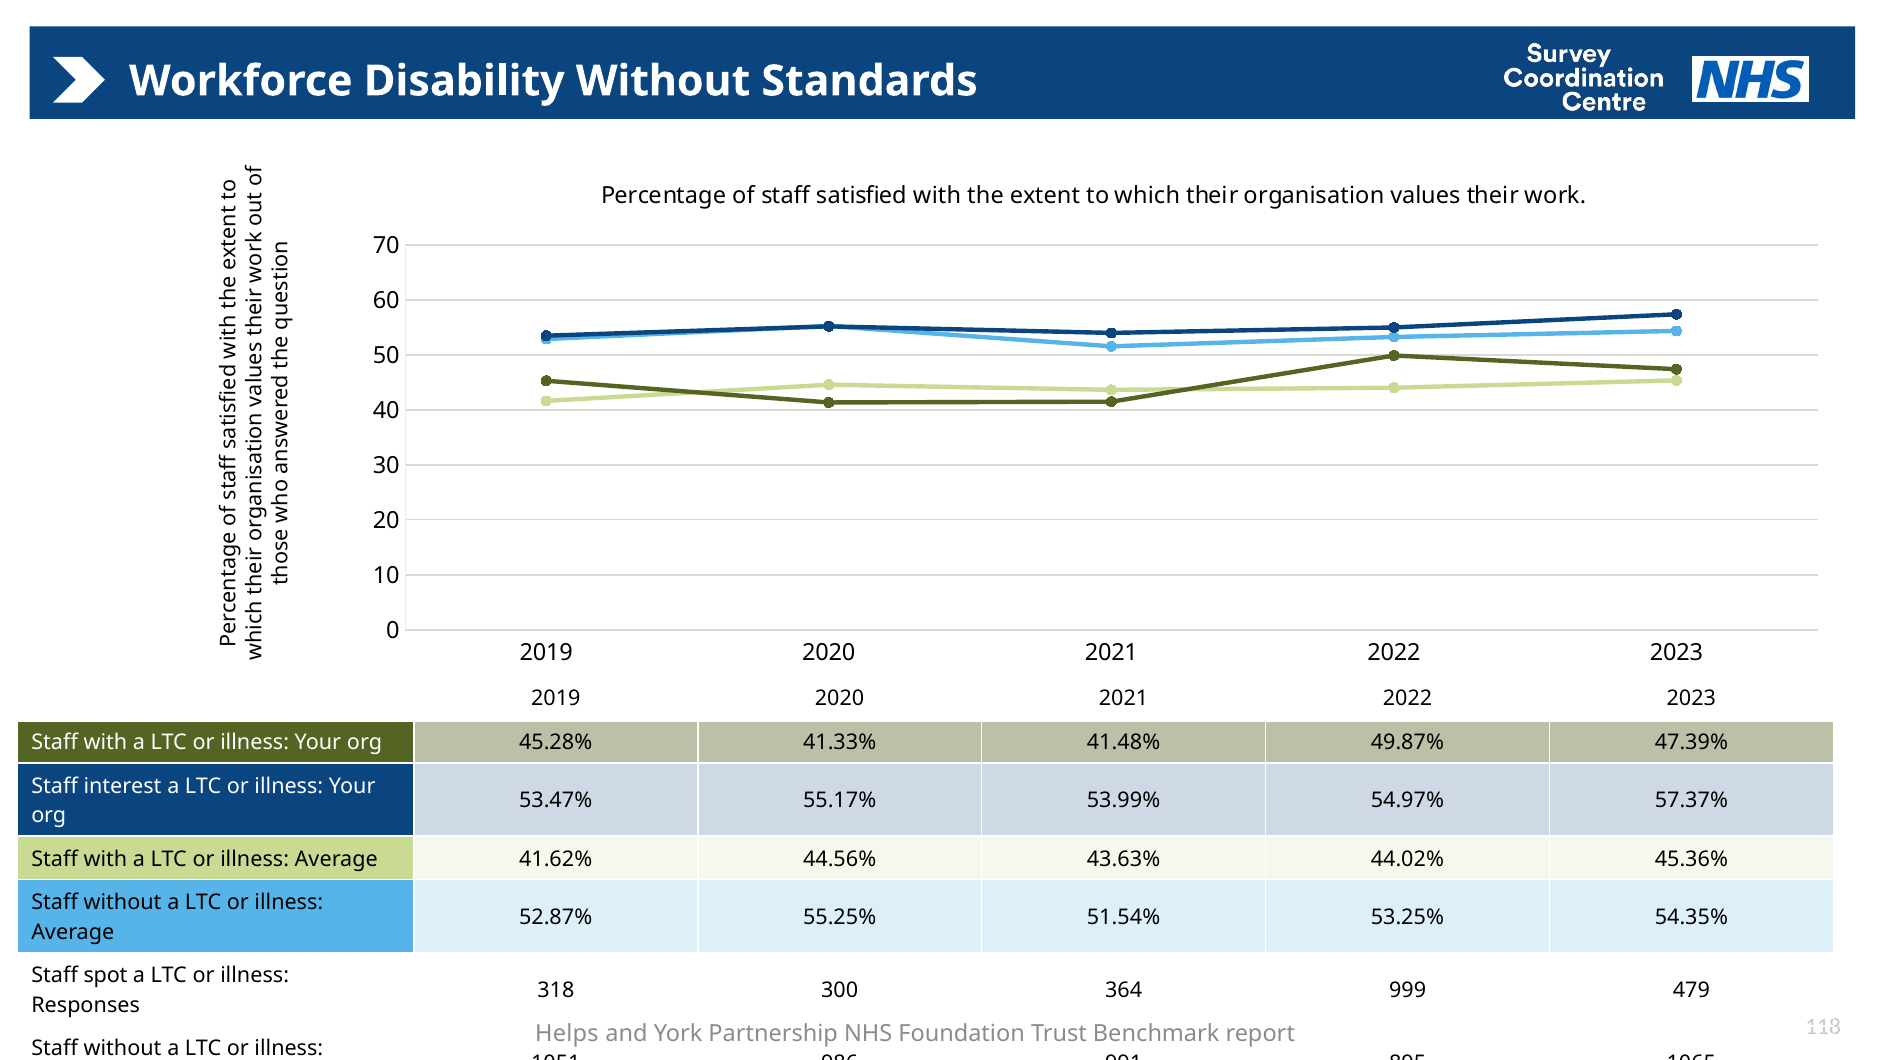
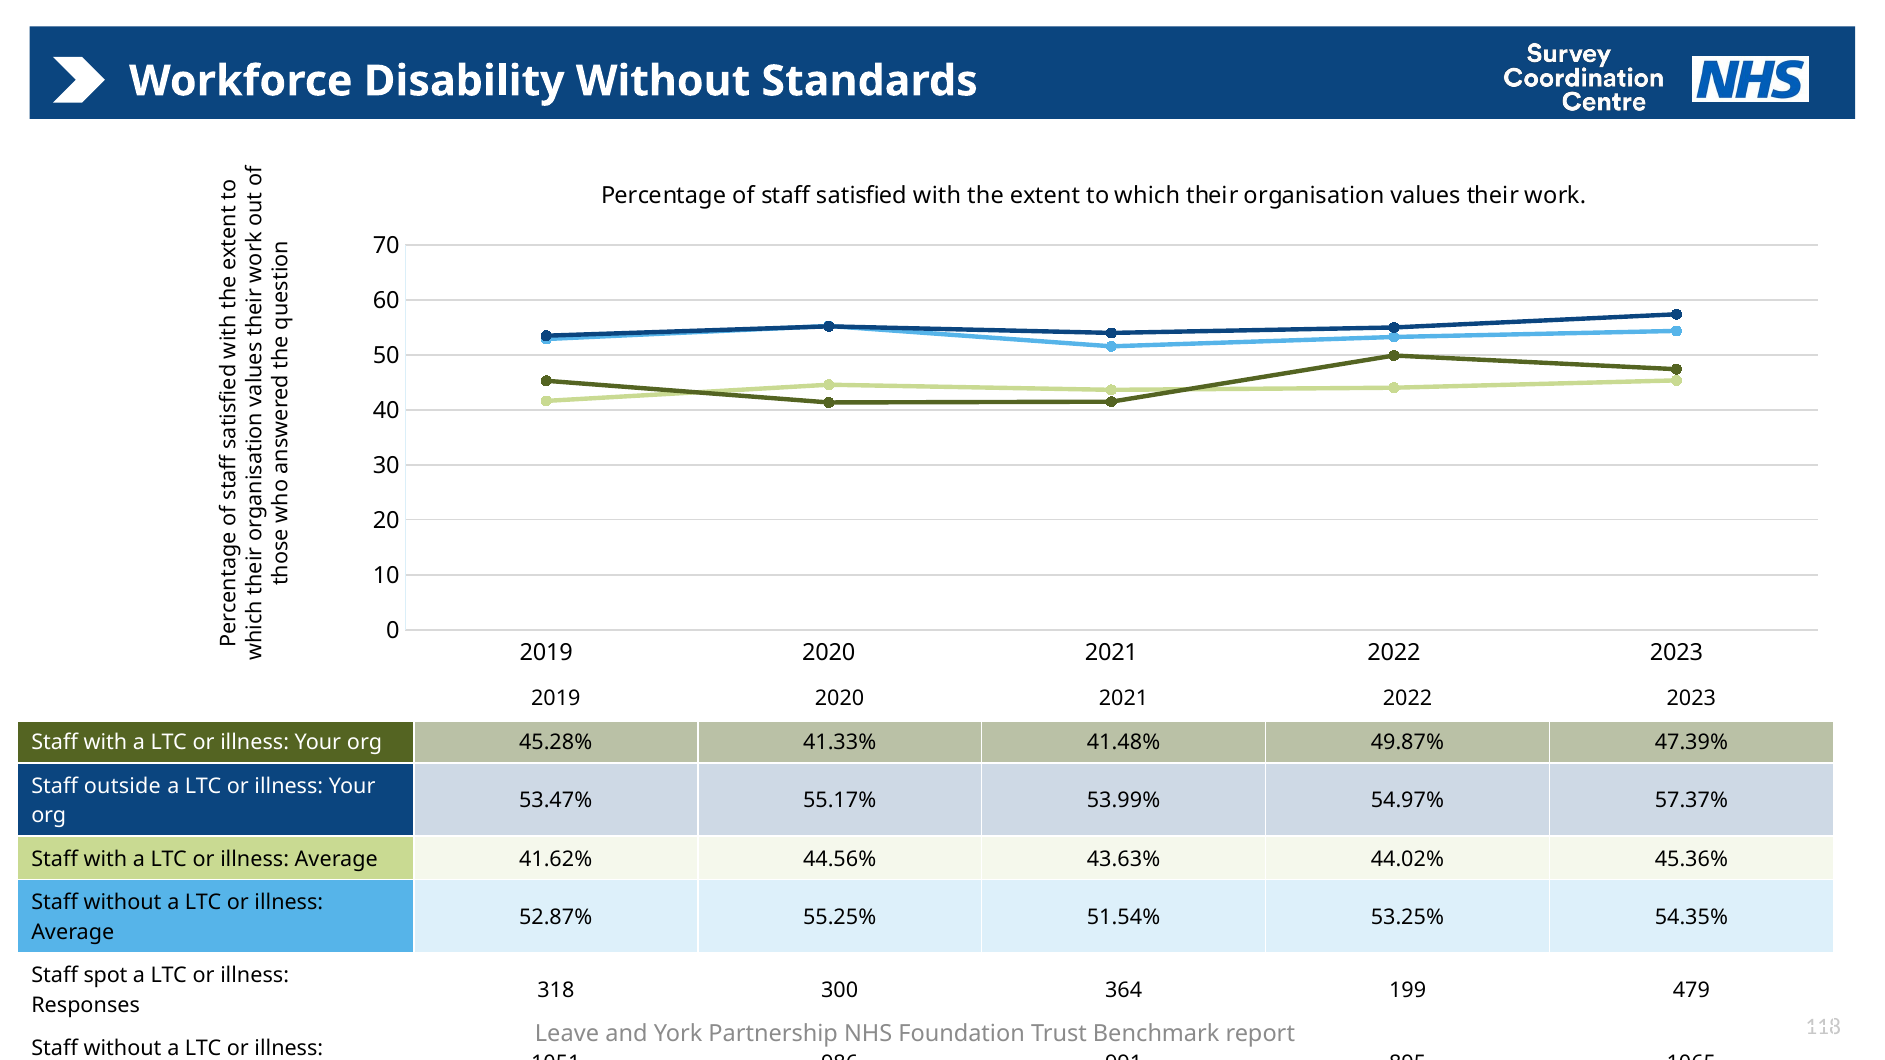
interest: interest -> outside
999: 999 -> 199
Helps: Helps -> Leave
